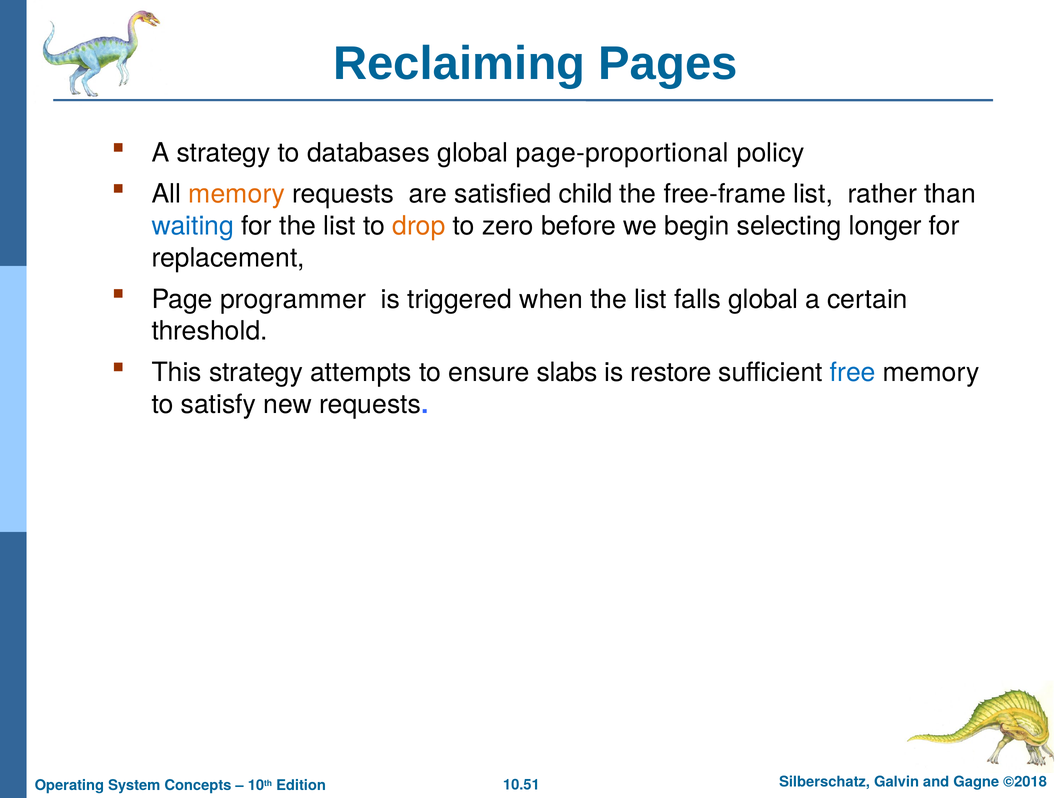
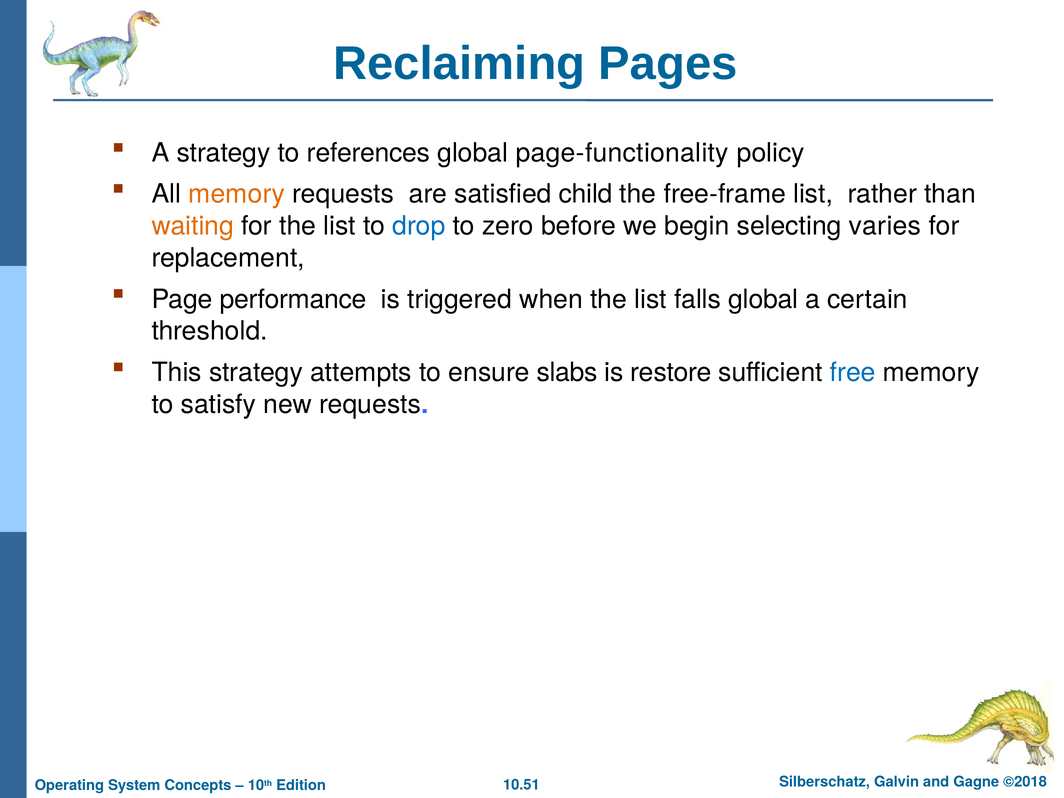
databases: databases -> references
page-proportional: page-proportional -> page-functionality
waiting colour: blue -> orange
drop colour: orange -> blue
longer: longer -> varies
programmer: programmer -> performance
